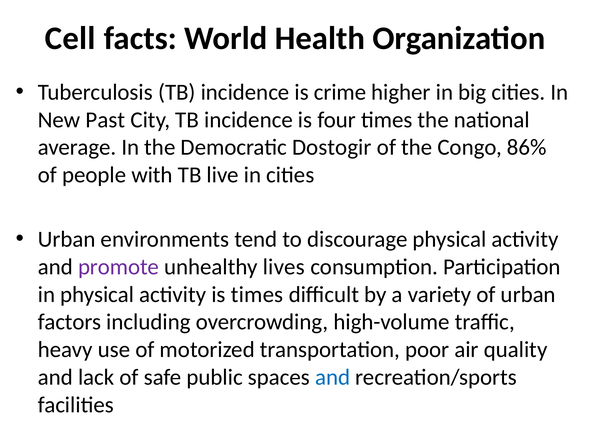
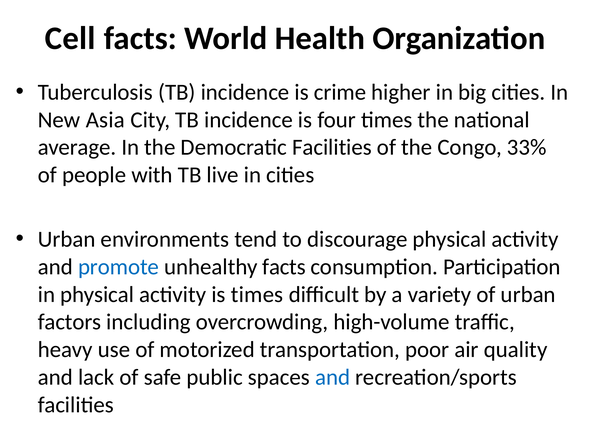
Past: Past -> Asia
Democratic Dostogir: Dostogir -> Facilities
86%: 86% -> 33%
promote colour: purple -> blue
unhealthy lives: lives -> facts
